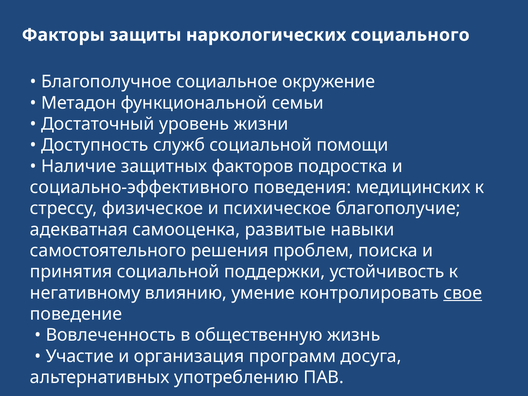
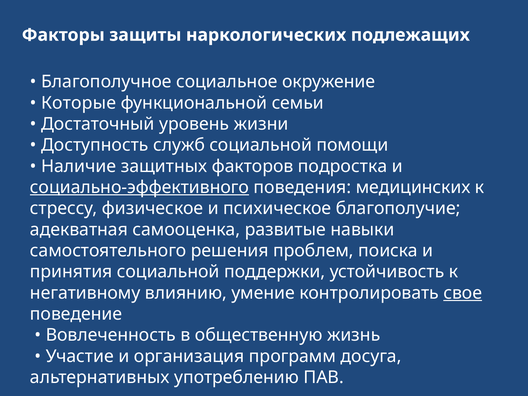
социального: социального -> подлежащих
Метадон: Метадон -> Которые
социально-эффективного underline: none -> present
